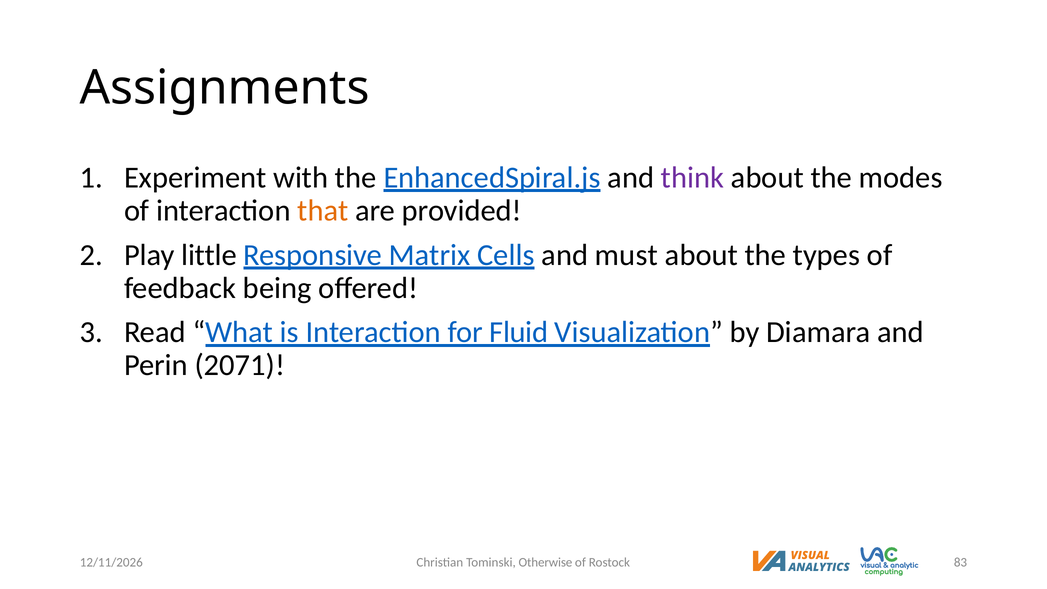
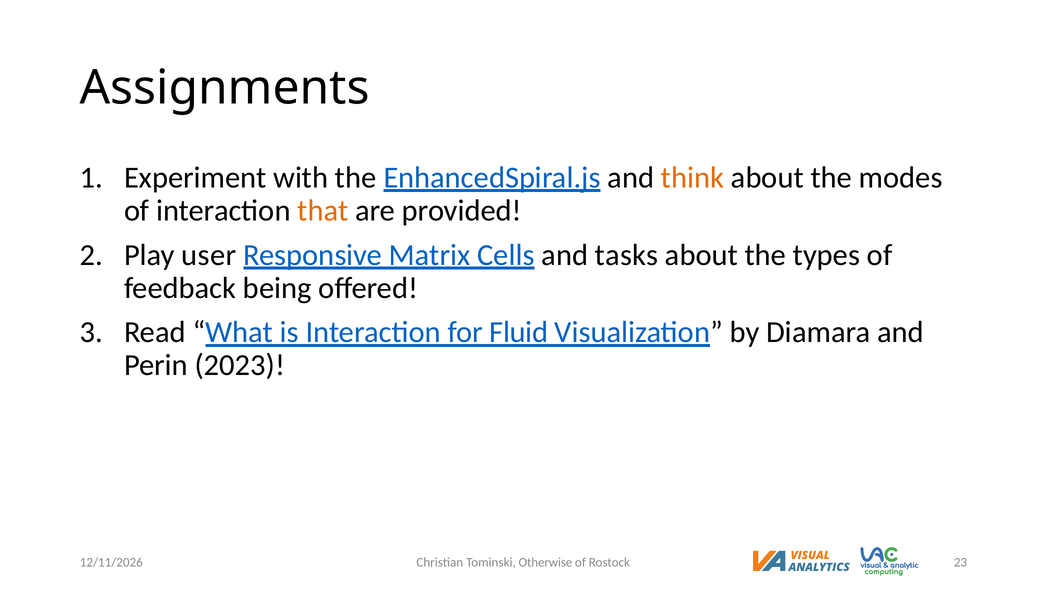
think colour: purple -> orange
little: little -> user
must: must -> tasks
2071: 2071 -> 2023
83: 83 -> 23
